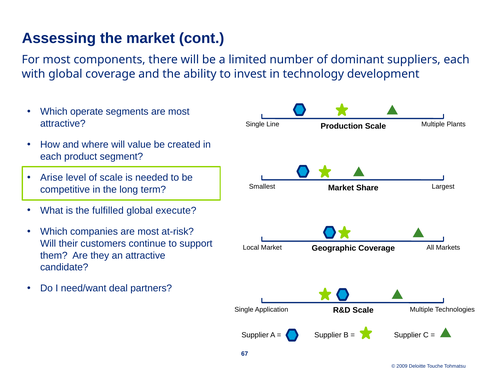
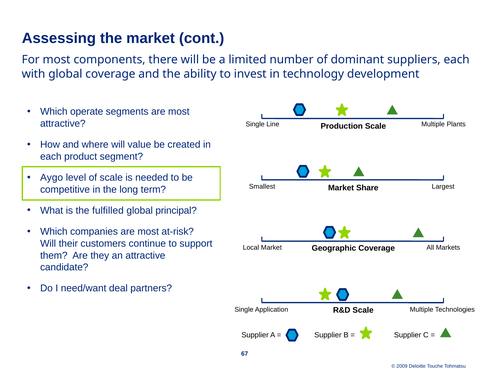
Arise: Arise -> Aygo
execute: execute -> principal
